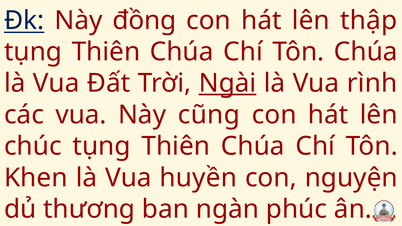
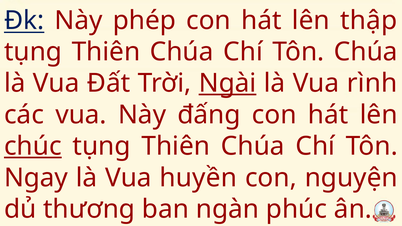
đồng: đồng -> phép
cũng: cũng -> đấng
chúc underline: none -> present
Khen: Khen -> Ngay
